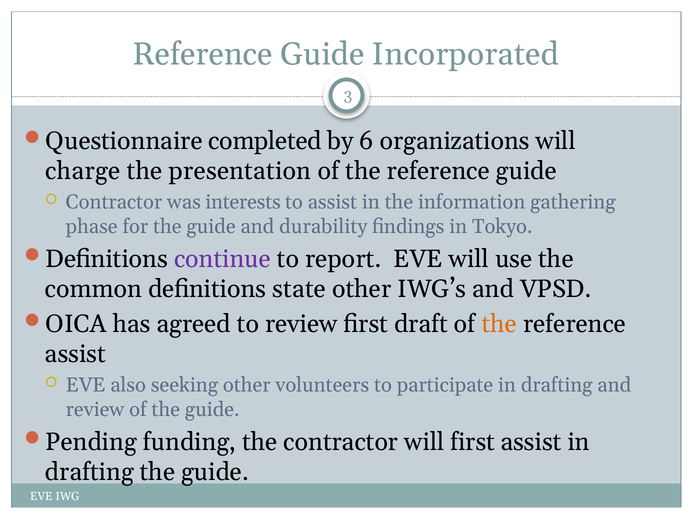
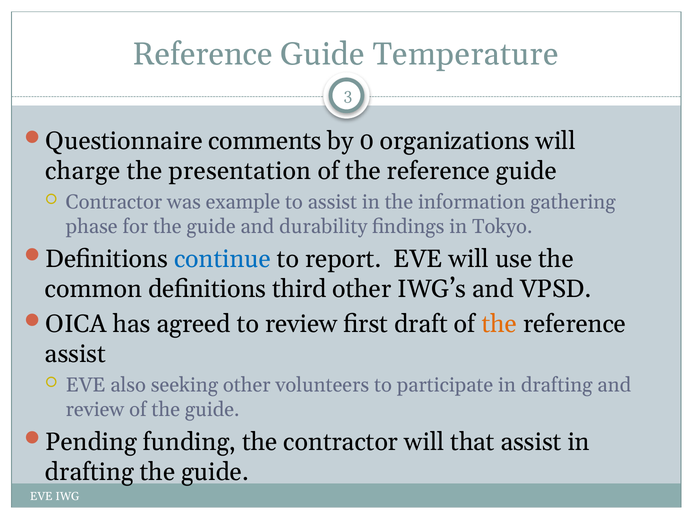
Incorporated: Incorporated -> Temperature
completed: completed -> comments
6: 6 -> 0
interests: interests -> example
continue colour: purple -> blue
state: state -> third
will first: first -> that
